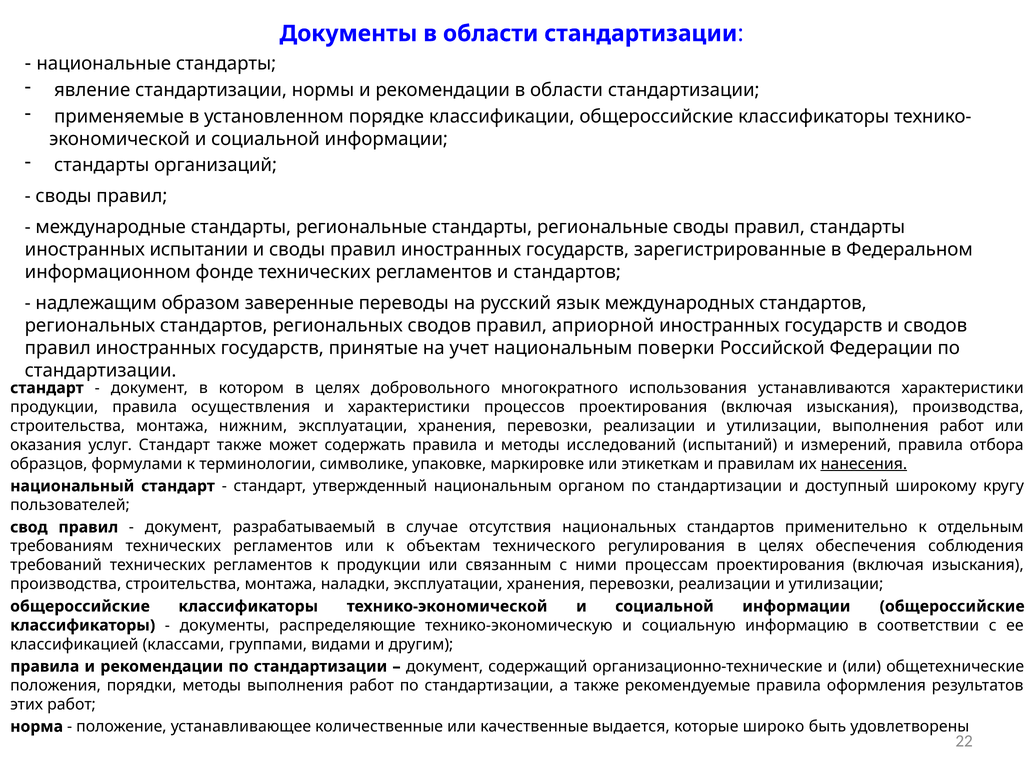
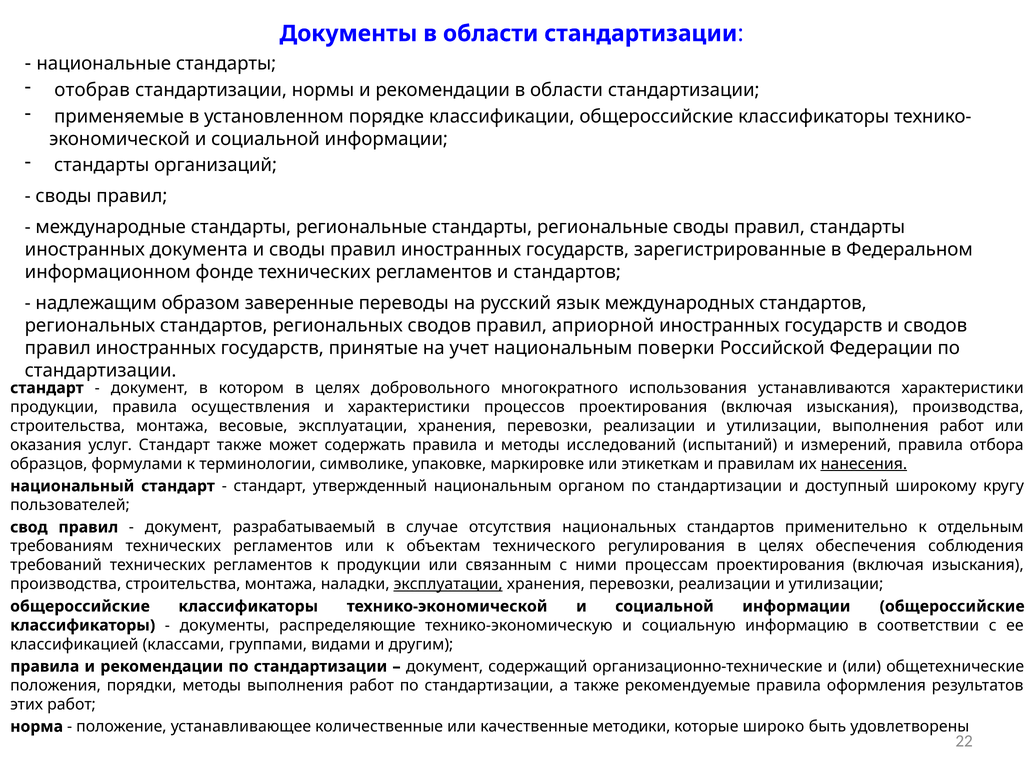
явление: явление -> отобрав
испытании: испытании -> документа
нижним: нижним -> весовые
эксплуатации at (448, 584) underline: none -> present
выдается: выдается -> методики
